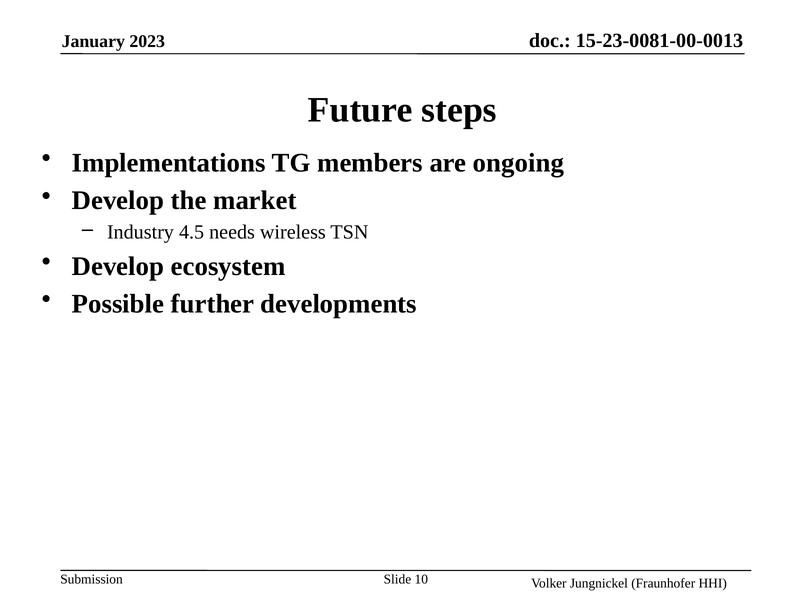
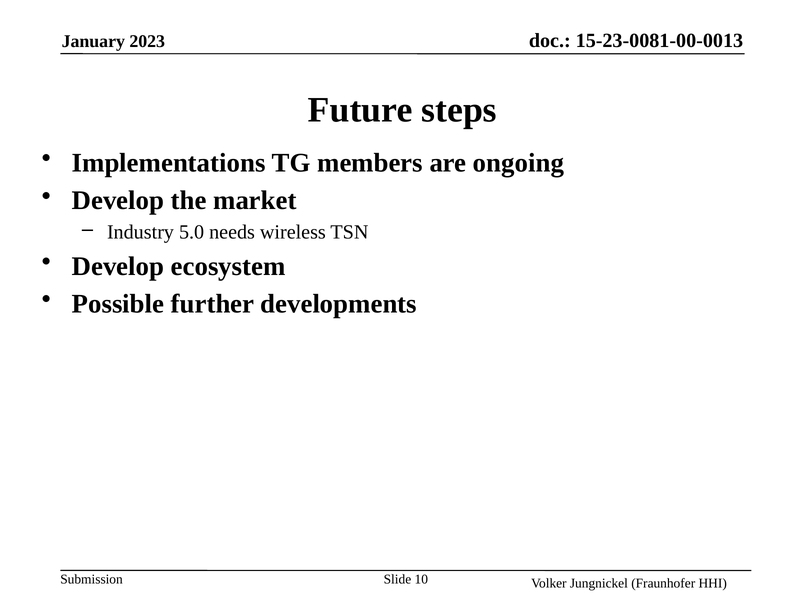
4.5: 4.5 -> 5.0
